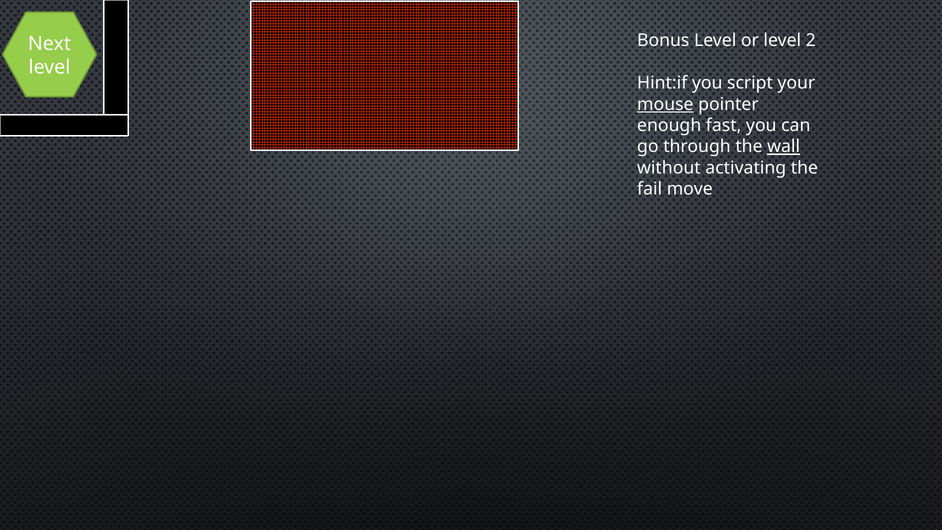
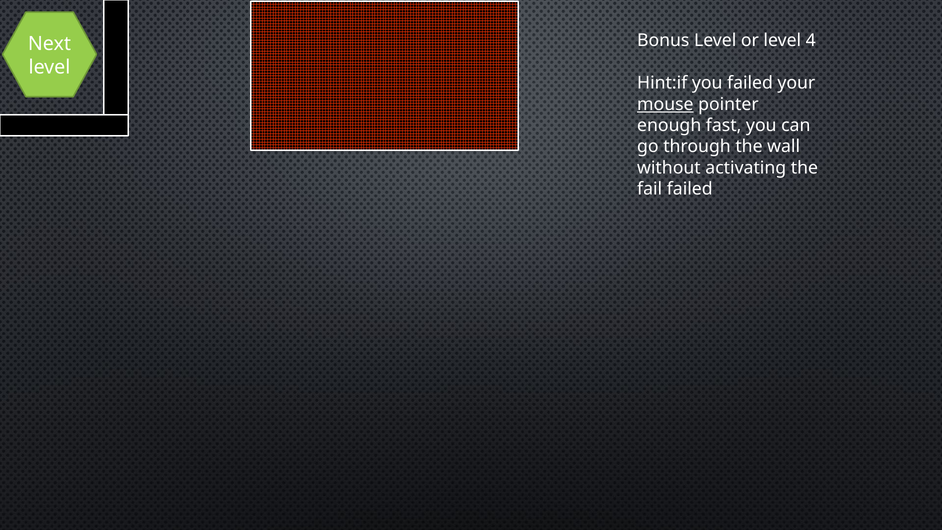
2: 2 -> 4
you script: script -> failed
wall underline: present -> none
fail move: move -> failed
